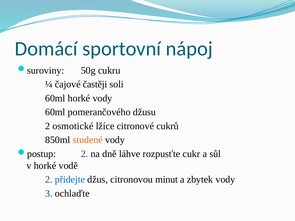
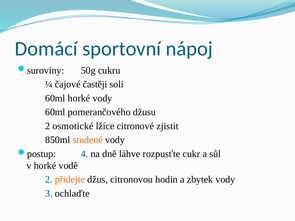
cukrů: cukrů -> zjistit
2 at (85, 154): 2 -> 4
přidejte colour: blue -> orange
minut: minut -> hodin
